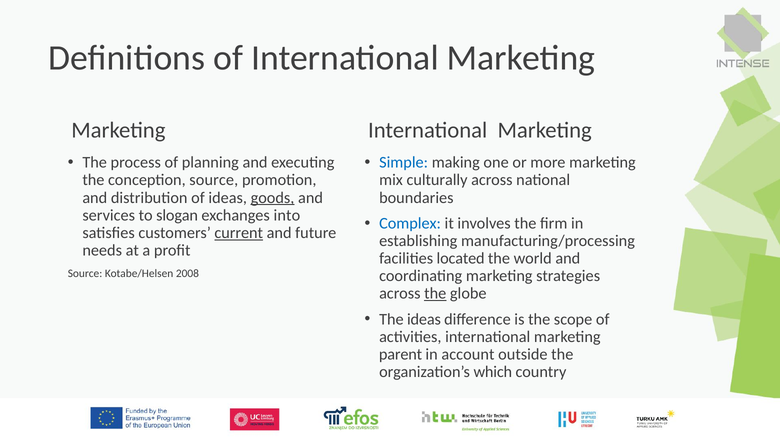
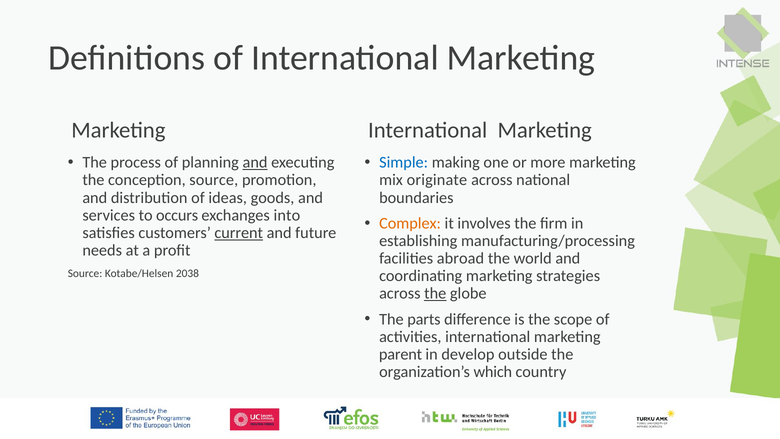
and at (255, 162) underline: none -> present
culturally: culturally -> originate
goods underline: present -> none
slogan: slogan -> occurs
Complex colour: blue -> orange
located: located -> abroad
2008: 2008 -> 2038
The ideas: ideas -> parts
account: account -> develop
